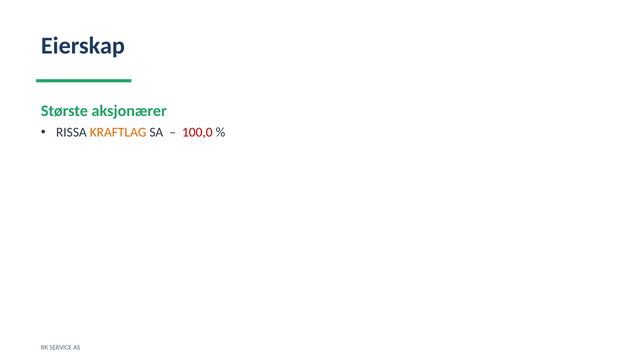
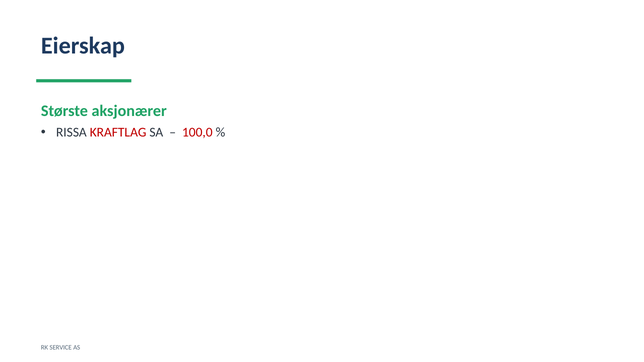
KRAFTLAG colour: orange -> red
